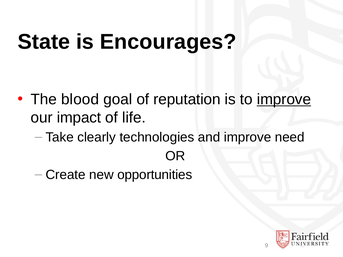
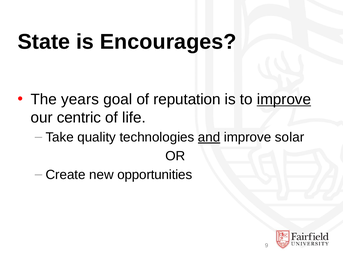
blood: blood -> years
impact: impact -> centric
clearly: clearly -> quality
and underline: none -> present
need: need -> solar
